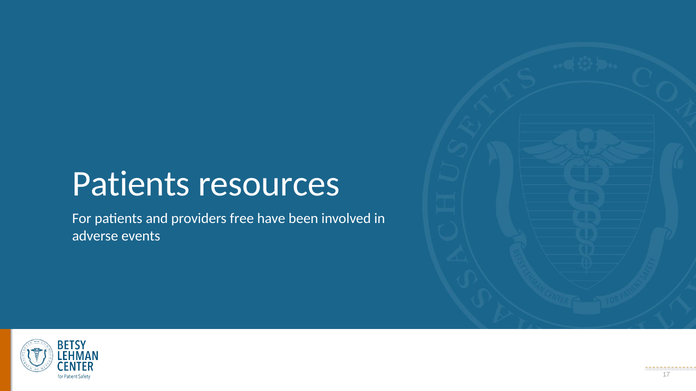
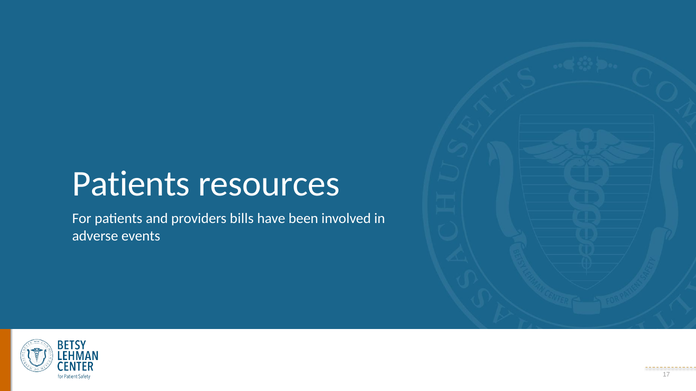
free: free -> bills
